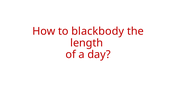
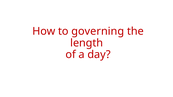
blackbody: blackbody -> governing
